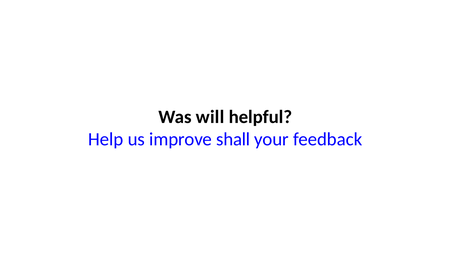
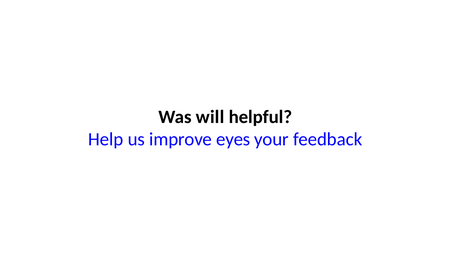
shall: shall -> eyes
